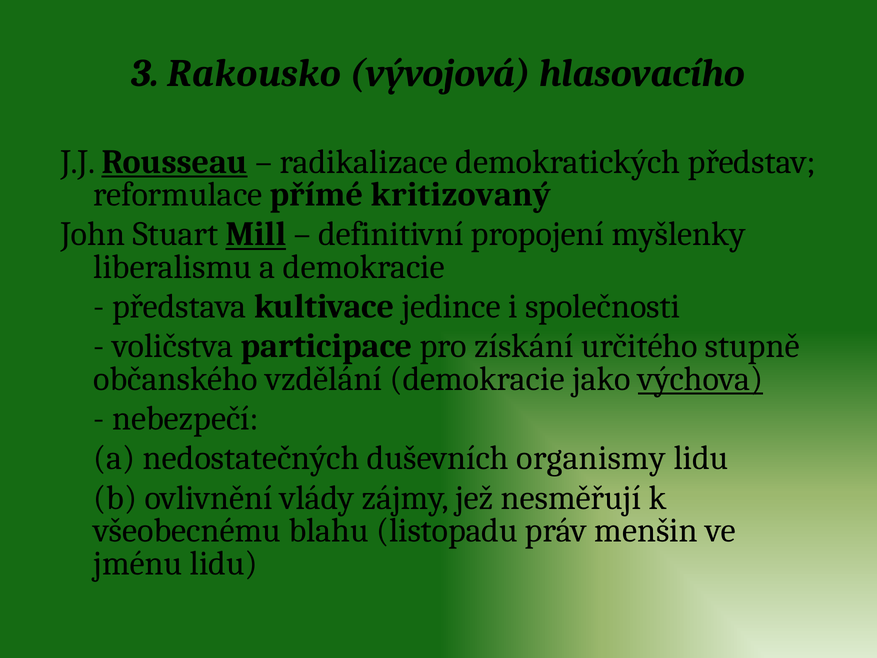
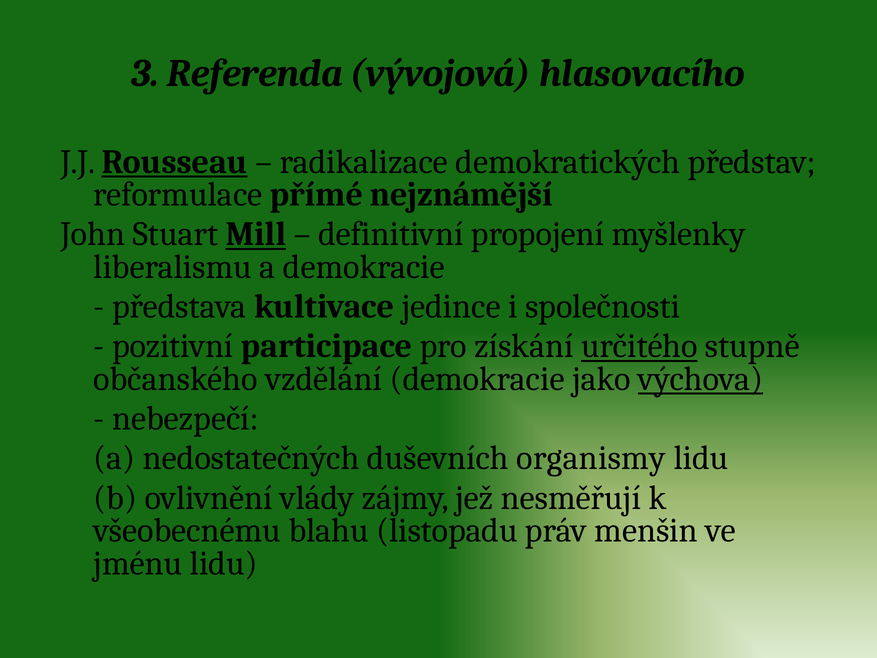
Rakousko: Rakousko -> Referenda
kritizovaný: kritizovaný -> nejznámější
voličstva: voličstva -> pozitivní
určitého underline: none -> present
